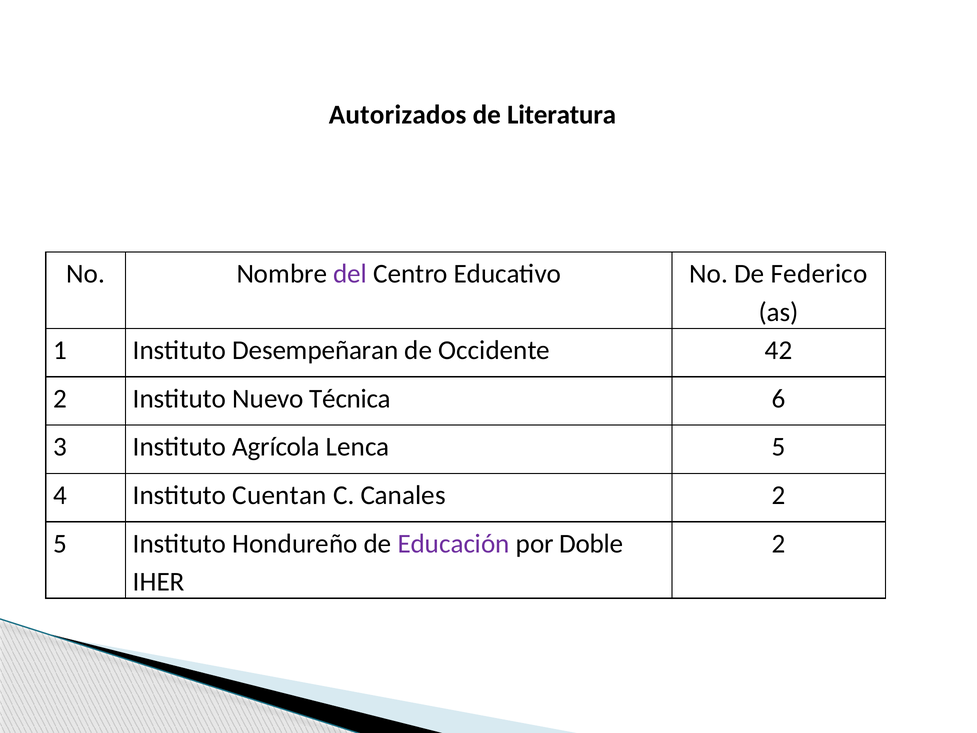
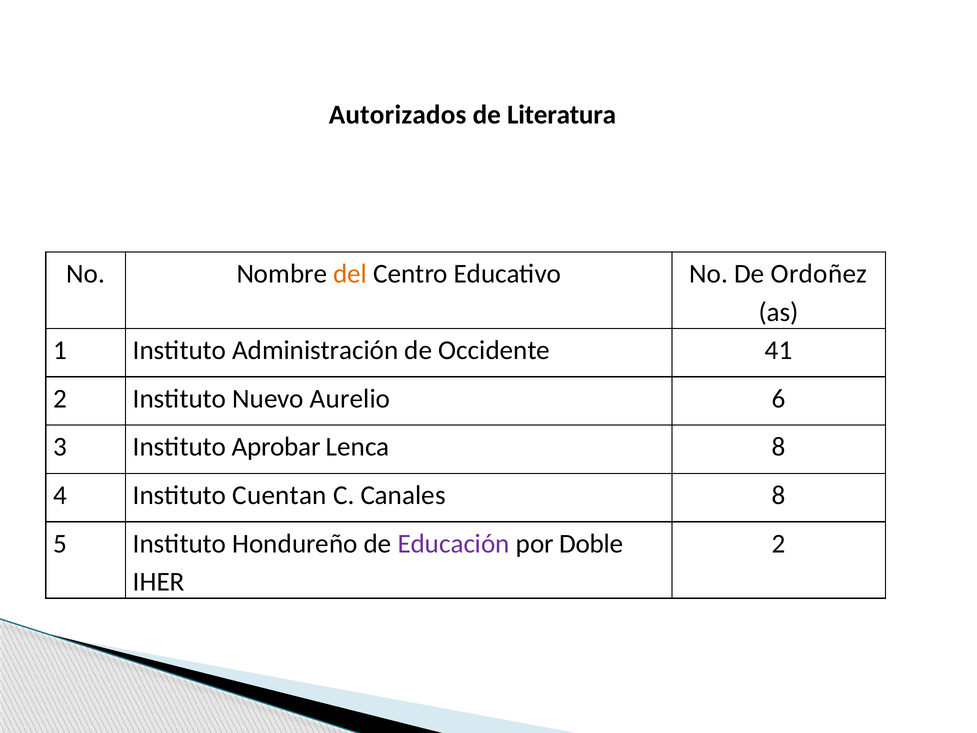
del colour: purple -> orange
Federico: Federico -> Ordoñez
Desempeñaran: Desempeñaran -> Administración
42: 42 -> 41
Técnica: Técnica -> Aurelio
Agrícola: Agrícola -> Aprobar
Lenca 5: 5 -> 8
Canales 2: 2 -> 8
